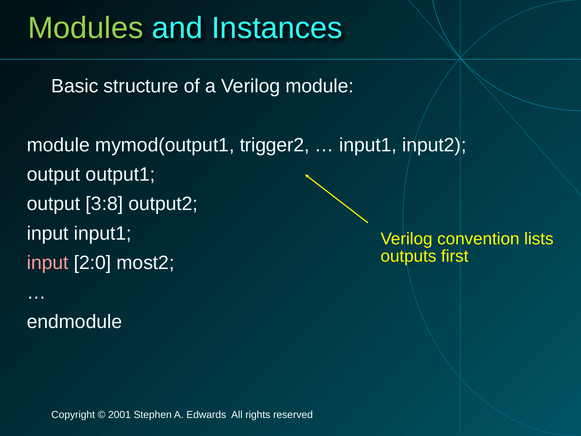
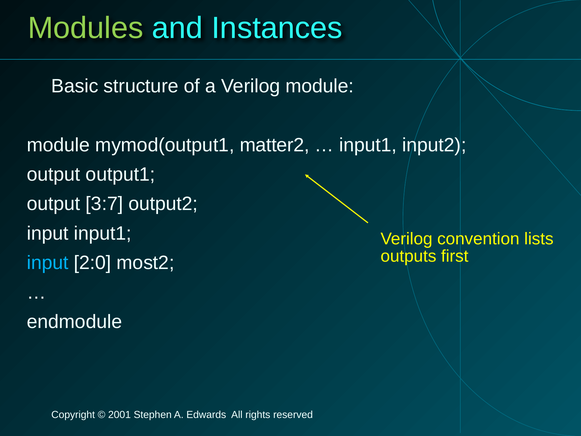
trigger2: trigger2 -> matter2
3:8: 3:8 -> 3:7
input at (48, 263) colour: pink -> light blue
